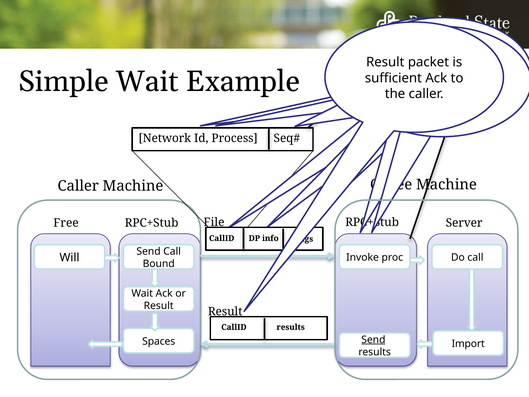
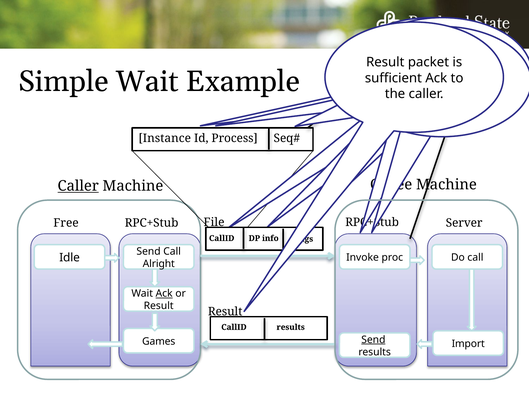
Network: Network -> Instance
Caller at (78, 186) underline: none -> present
Will at (69, 257): Will -> Idle
Bound: Bound -> Alright
Ack at (164, 293) underline: none -> present
Spaces: Spaces -> Games
